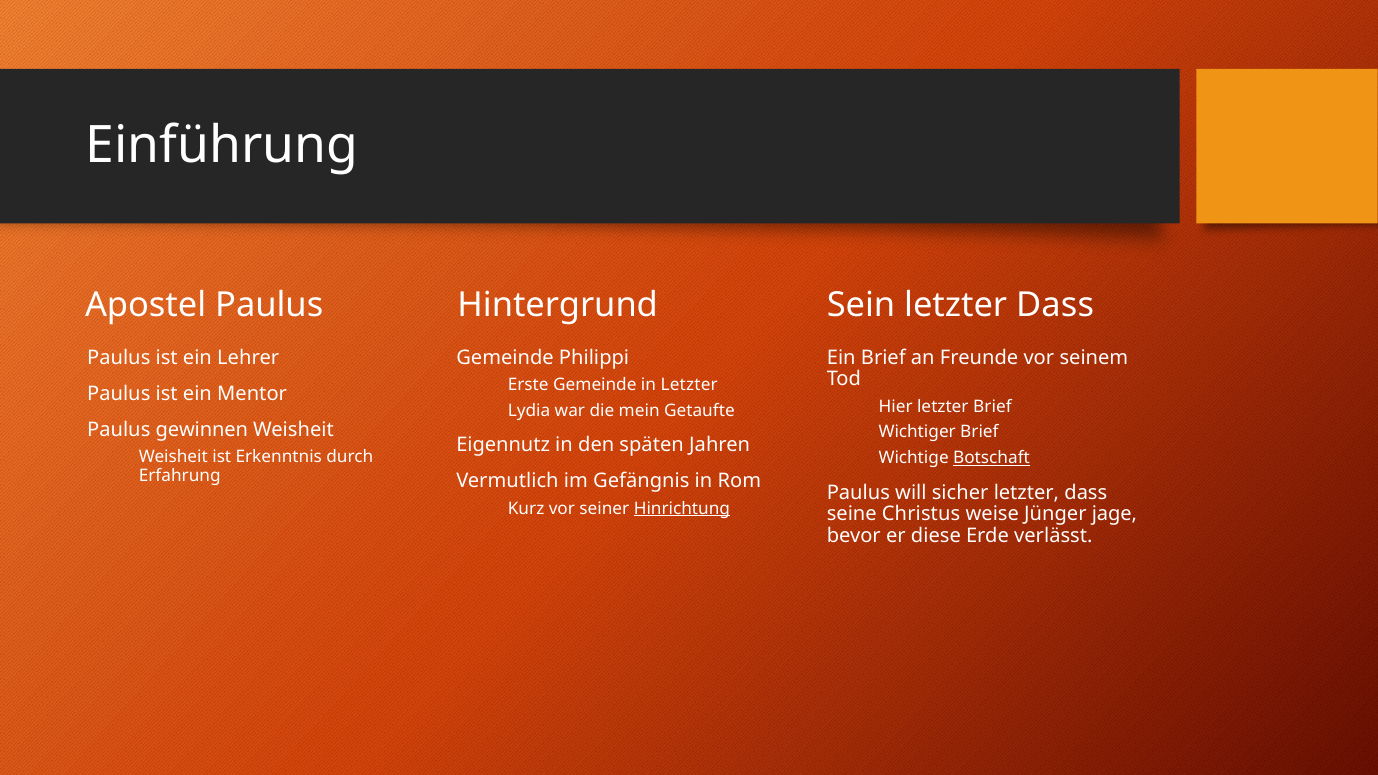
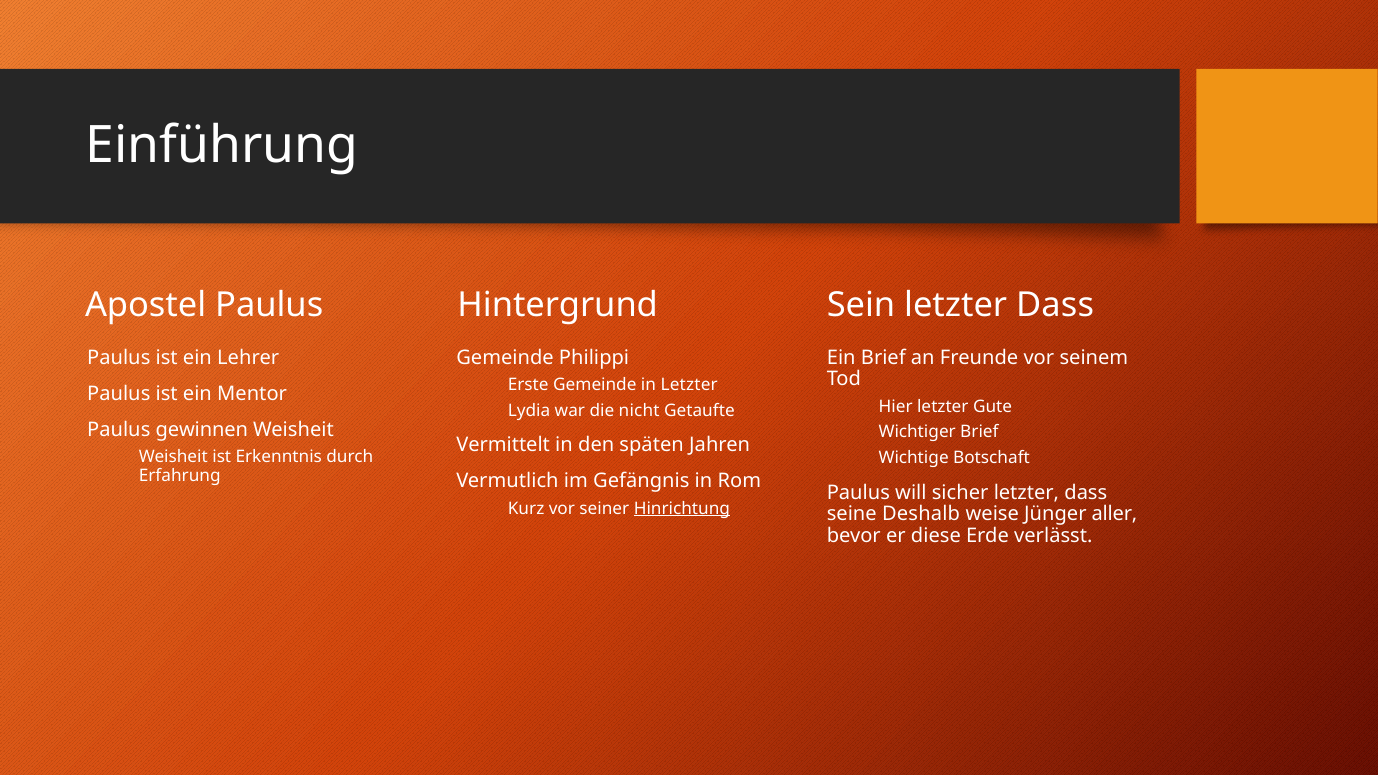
letzter Brief: Brief -> Gute
mein: mein -> nicht
Eigennutz: Eigennutz -> Vermittelt
Botschaft underline: present -> none
Christus: Christus -> Deshalb
jage: jage -> aller
